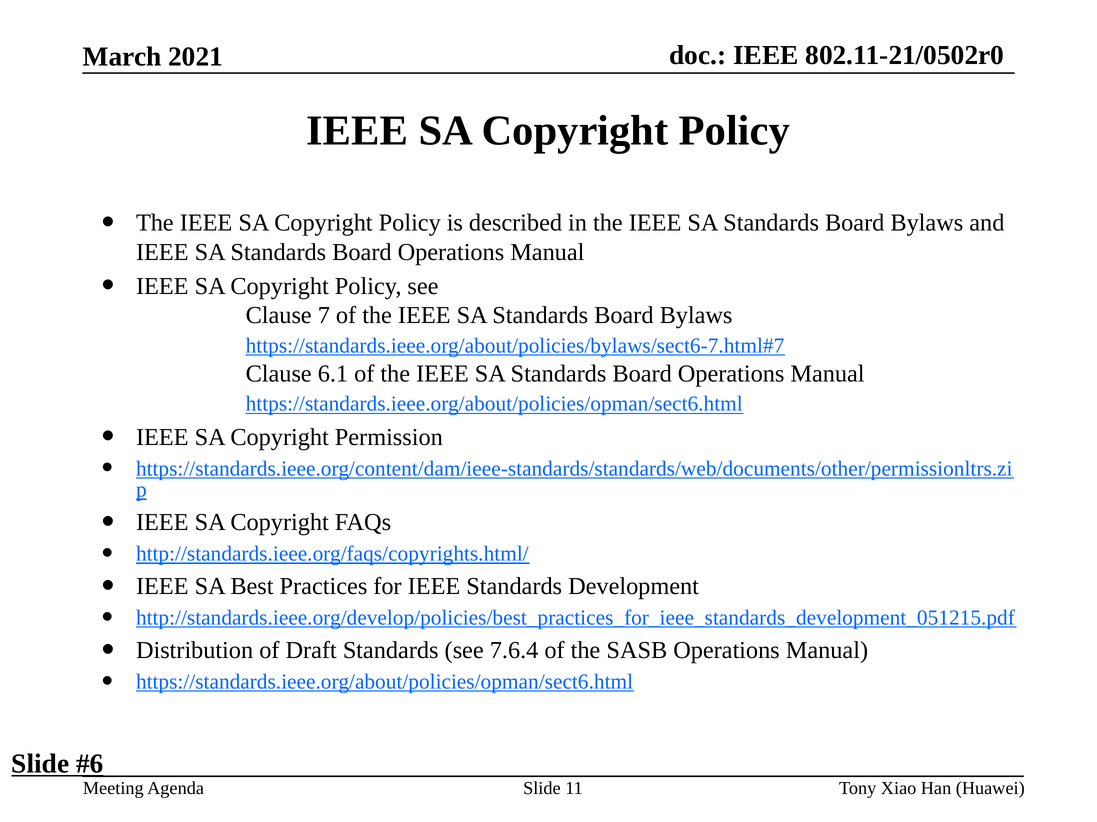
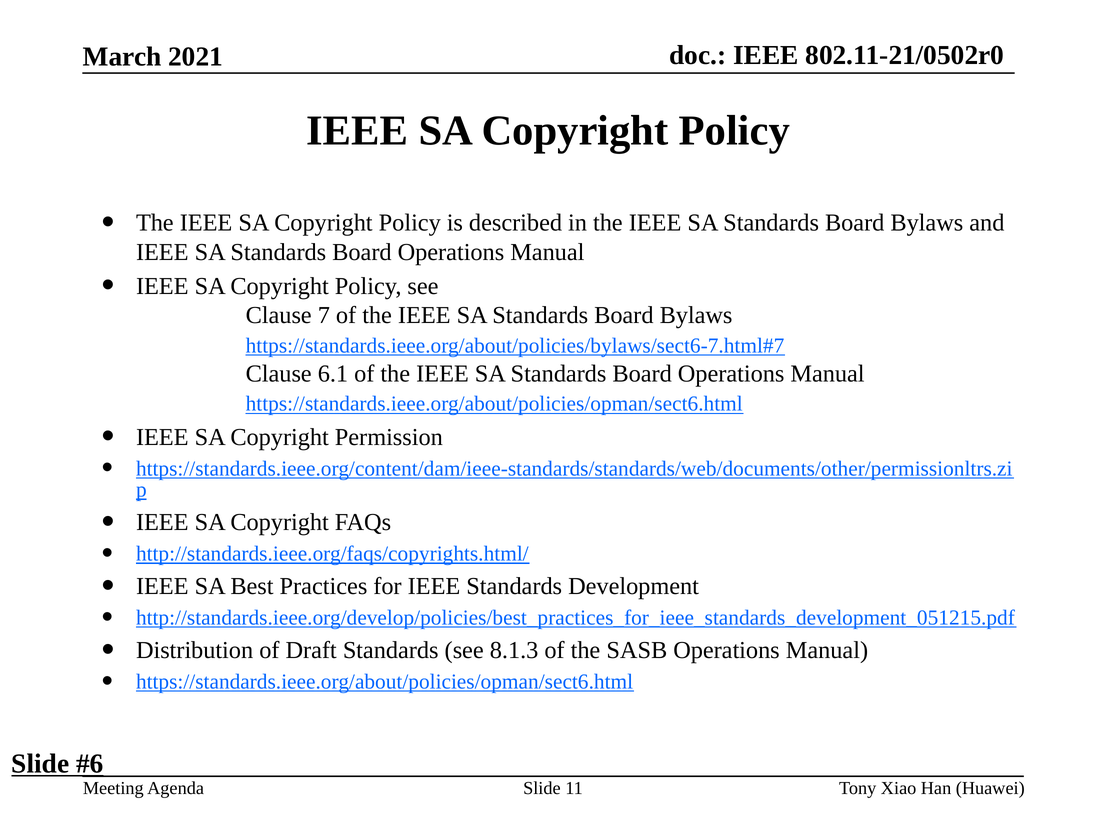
7.6.4: 7.6.4 -> 8.1.3
